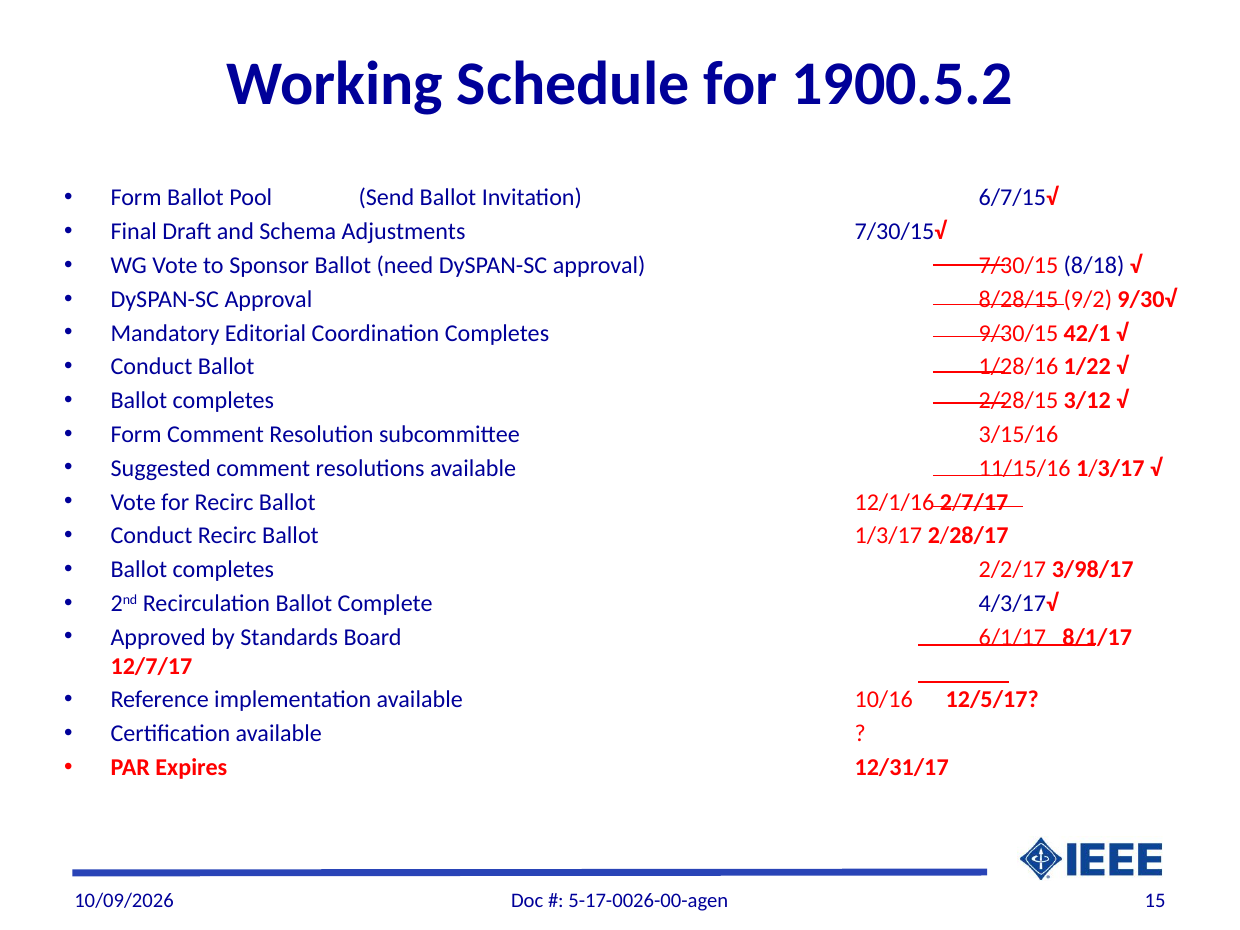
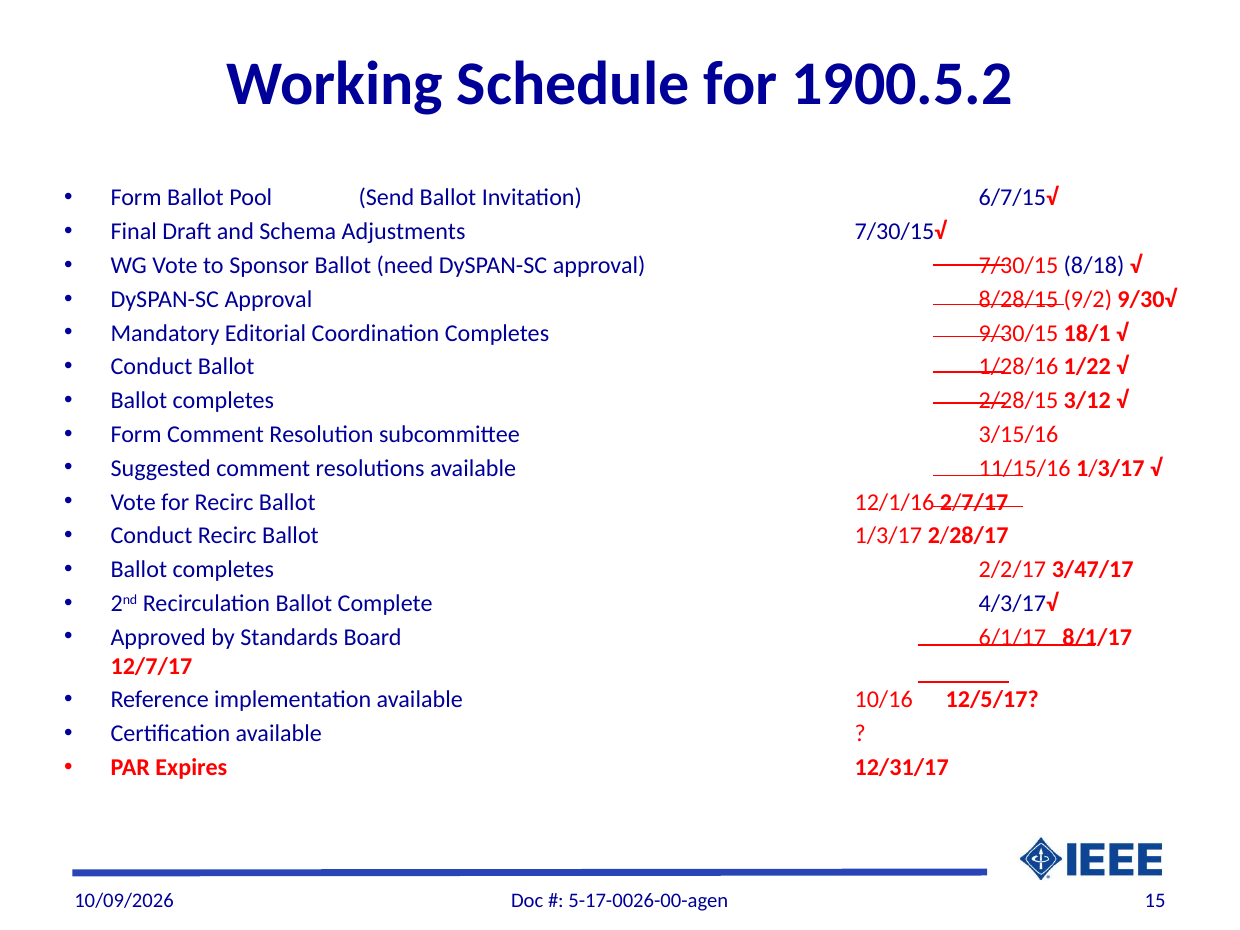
42/1: 42/1 -> 18/1
3/98/17: 3/98/17 -> 3/47/17
